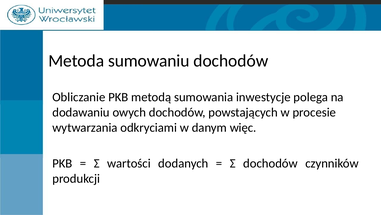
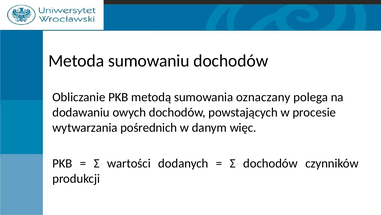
inwestycje: inwestycje -> oznaczany
odkryciami: odkryciami -> pośrednich
